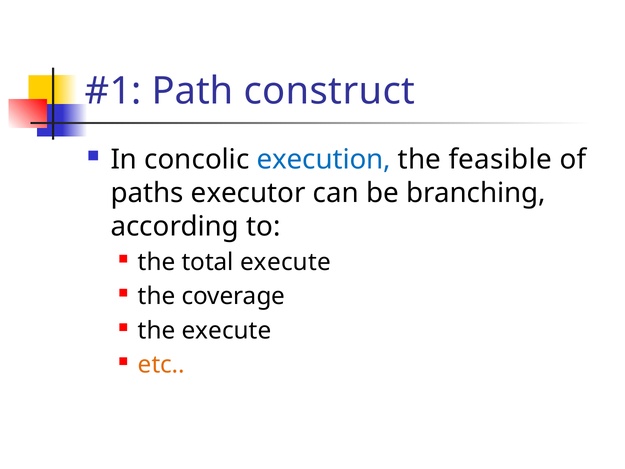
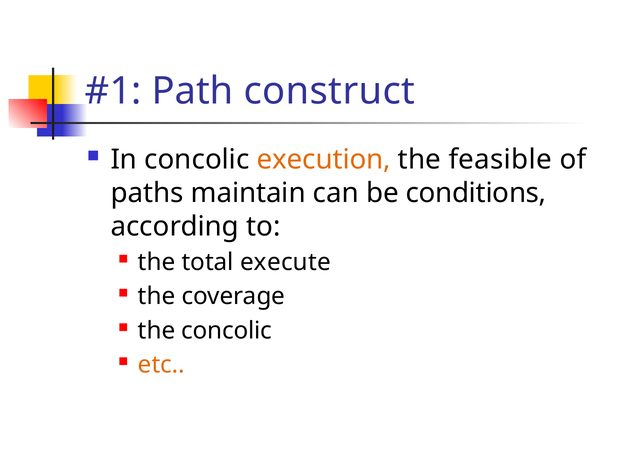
execution colour: blue -> orange
executor: executor -> maintain
branching: branching -> conditions
the execute: execute -> concolic
